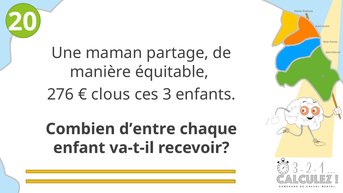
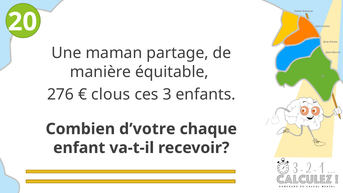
d’entre: d’entre -> d’votre
